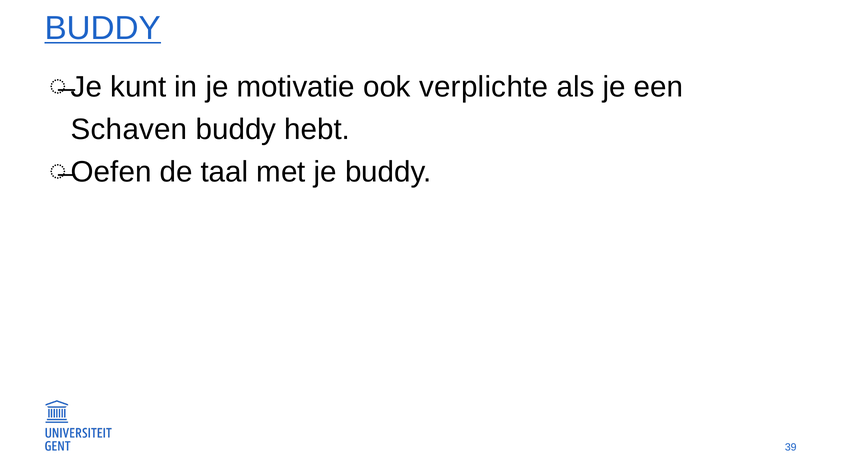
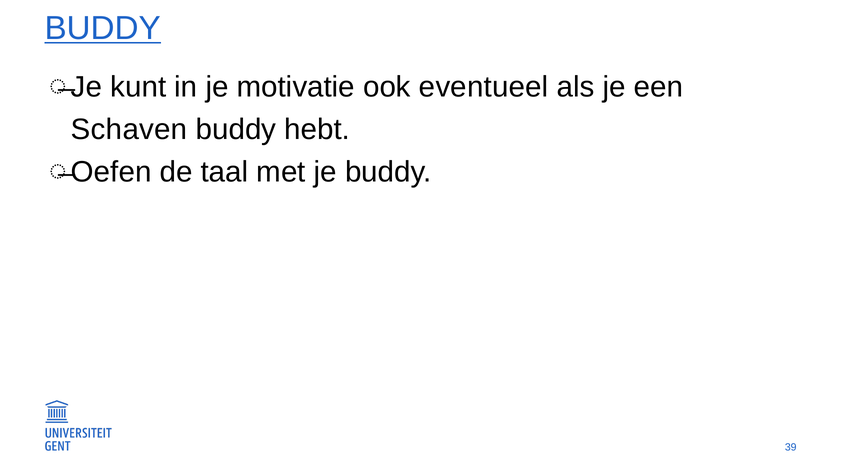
verplichte: verplichte -> eventueel
